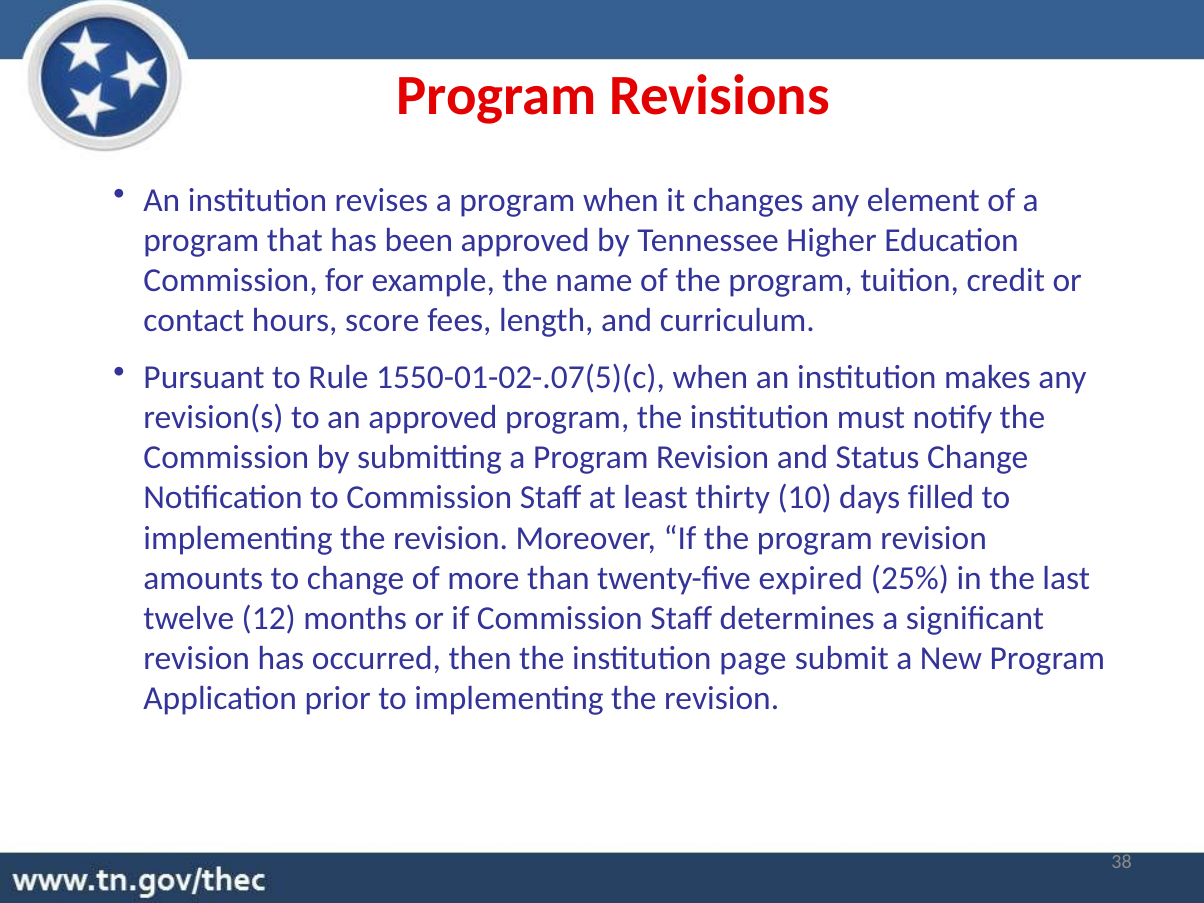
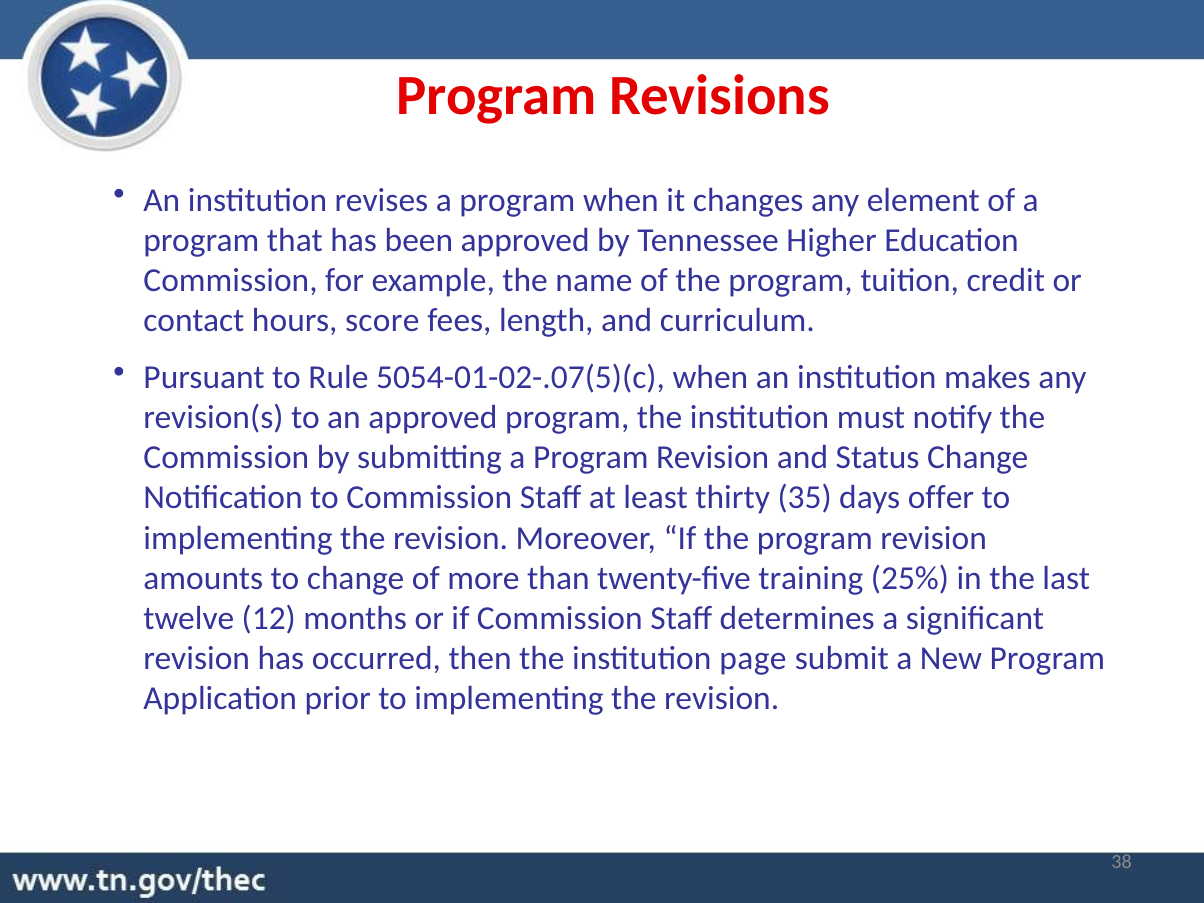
1550-01-02-.07(5)(c: 1550-01-02-.07(5)(c -> 5054-01-02-.07(5)(c
10: 10 -> 35
filled: filled -> offer
expired: expired -> training
